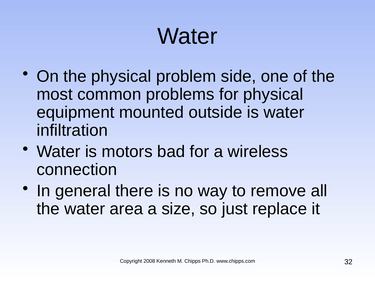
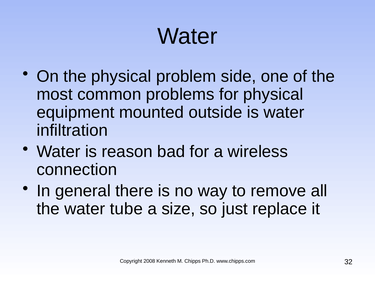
motors: motors -> reason
area: area -> tube
